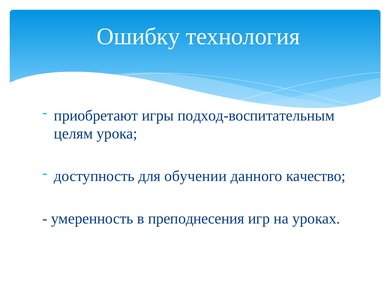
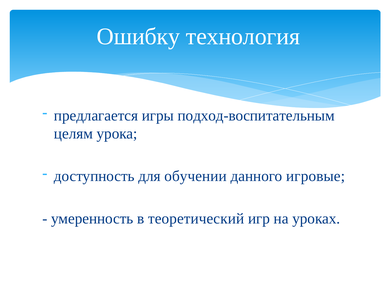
приобретают: приобретают -> предлагается
качество: качество -> игровые
преподнесения: преподнесения -> теоретический
